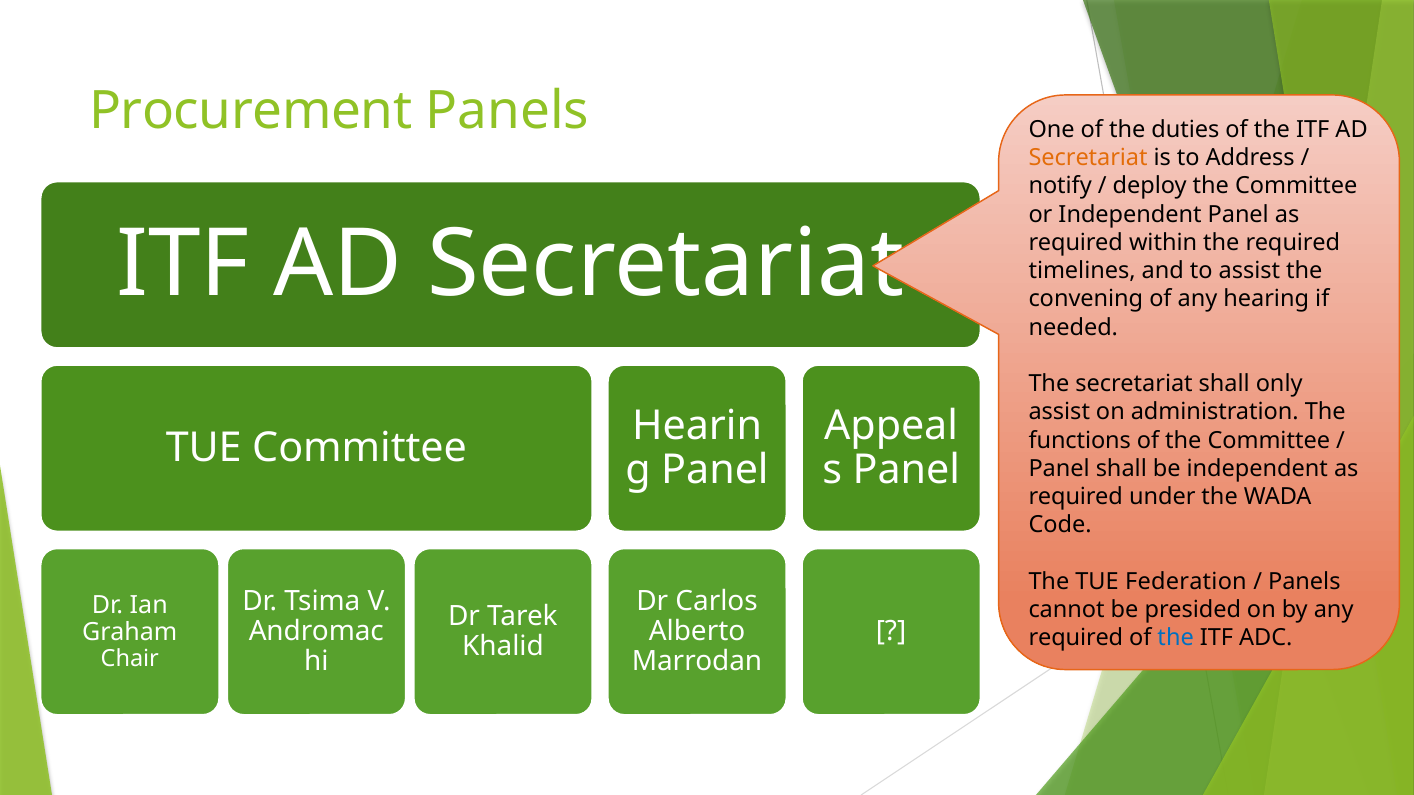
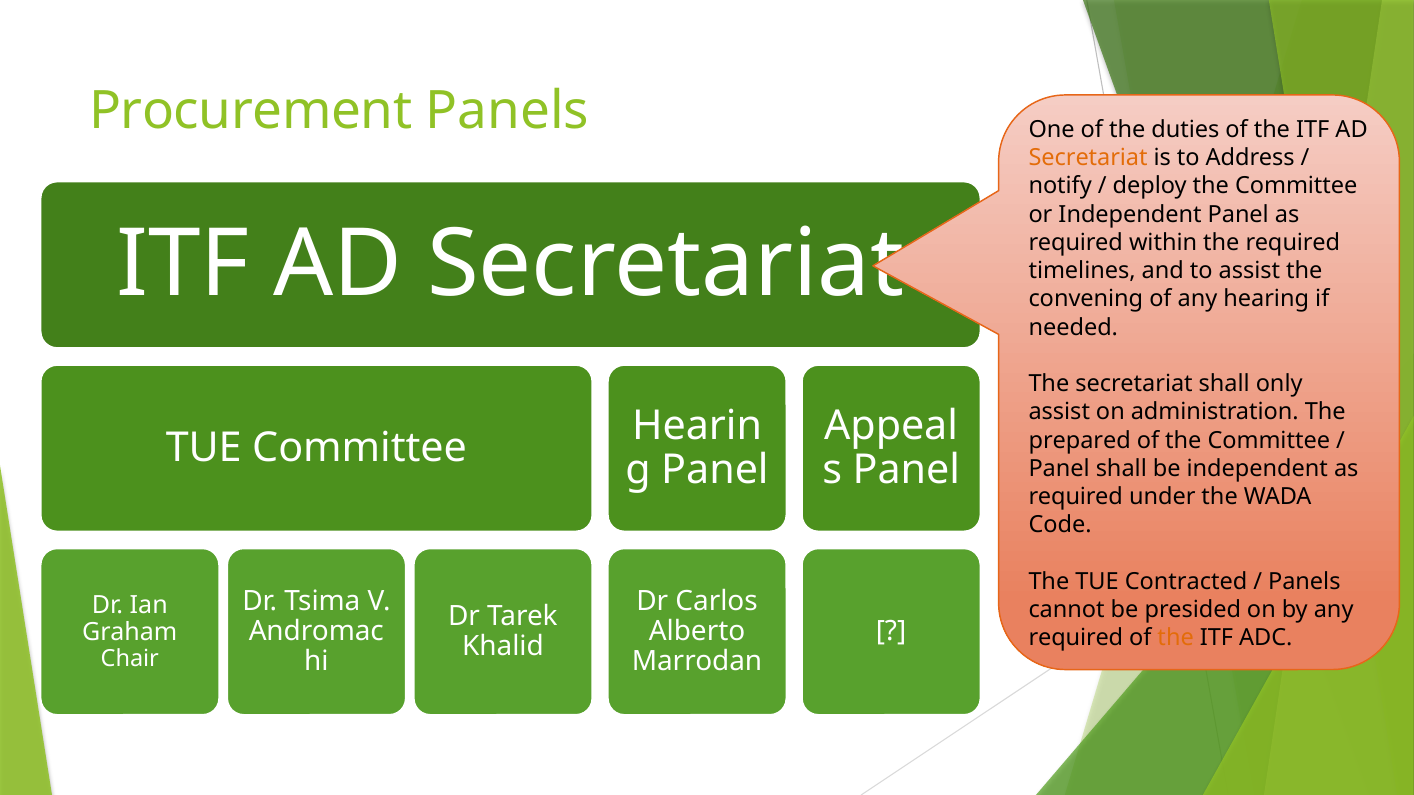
functions: functions -> prepared
Federation: Federation -> Contracted
the at (1176, 638) colour: blue -> orange
